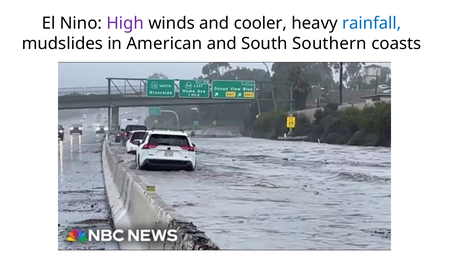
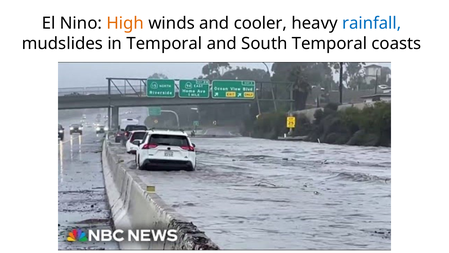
High colour: purple -> orange
in American: American -> Temporal
South Southern: Southern -> Temporal
